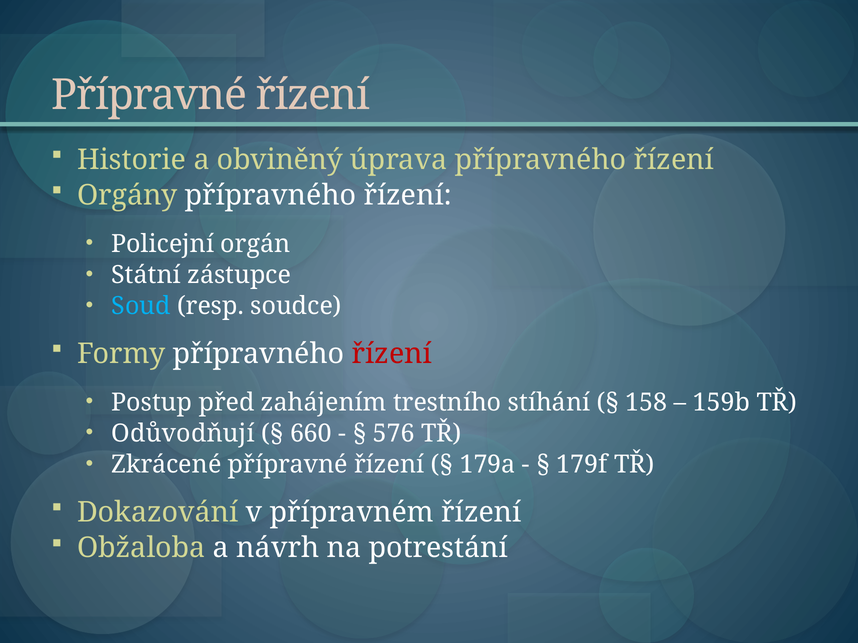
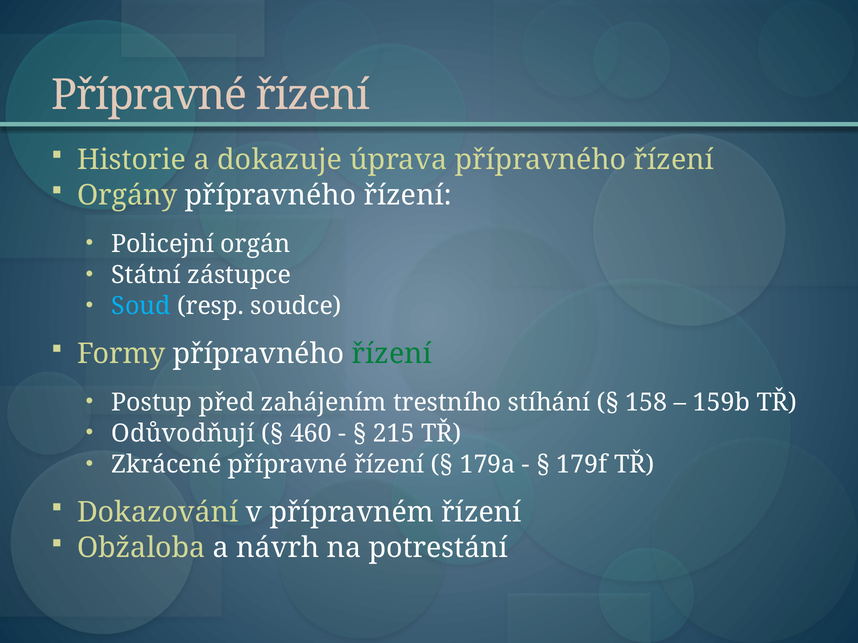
obviněný: obviněný -> dokazuje
řízení at (392, 354) colour: red -> green
660: 660 -> 460
576: 576 -> 215
